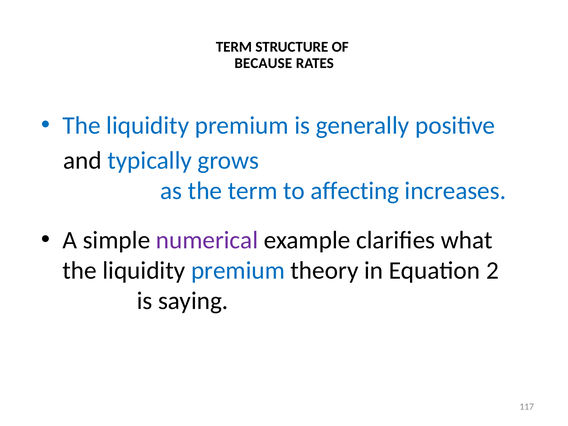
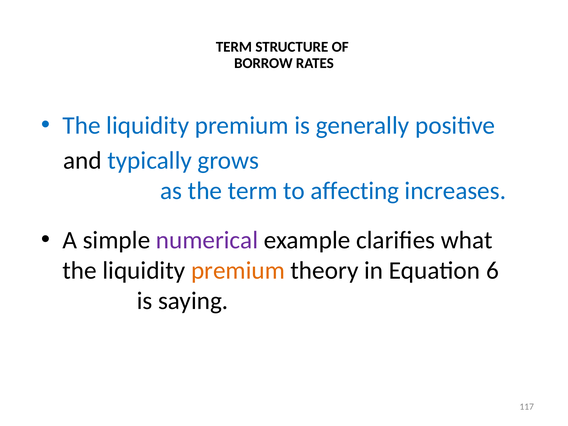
BECAUSE: BECAUSE -> BORROW
premium at (238, 270) colour: blue -> orange
2: 2 -> 6
